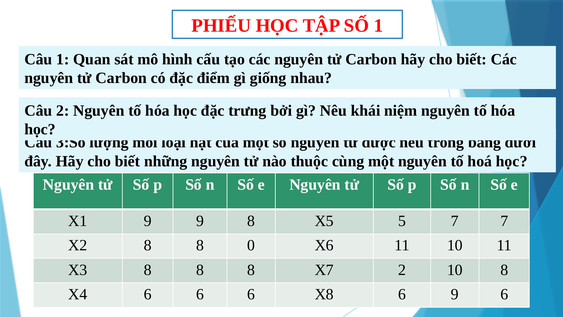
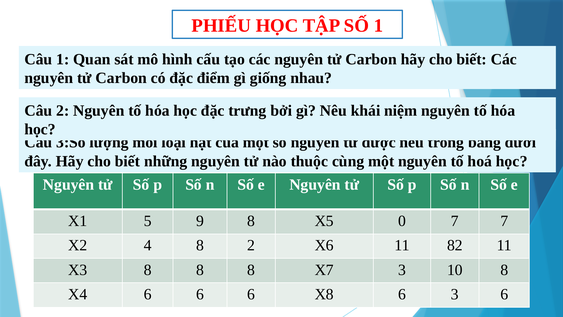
X1 9: 9 -> 5
5: 5 -> 0
X2 8: 8 -> 4
8 0: 0 -> 2
11 10: 10 -> 82
X7 2: 2 -> 3
6 9: 9 -> 3
